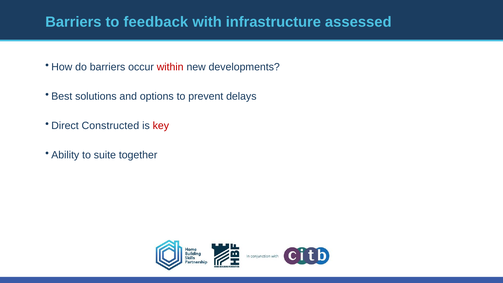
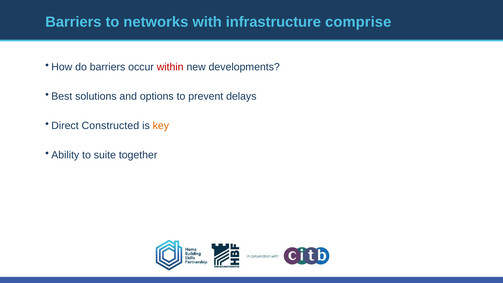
feedback: feedback -> networks
assessed: assessed -> comprise
key colour: red -> orange
